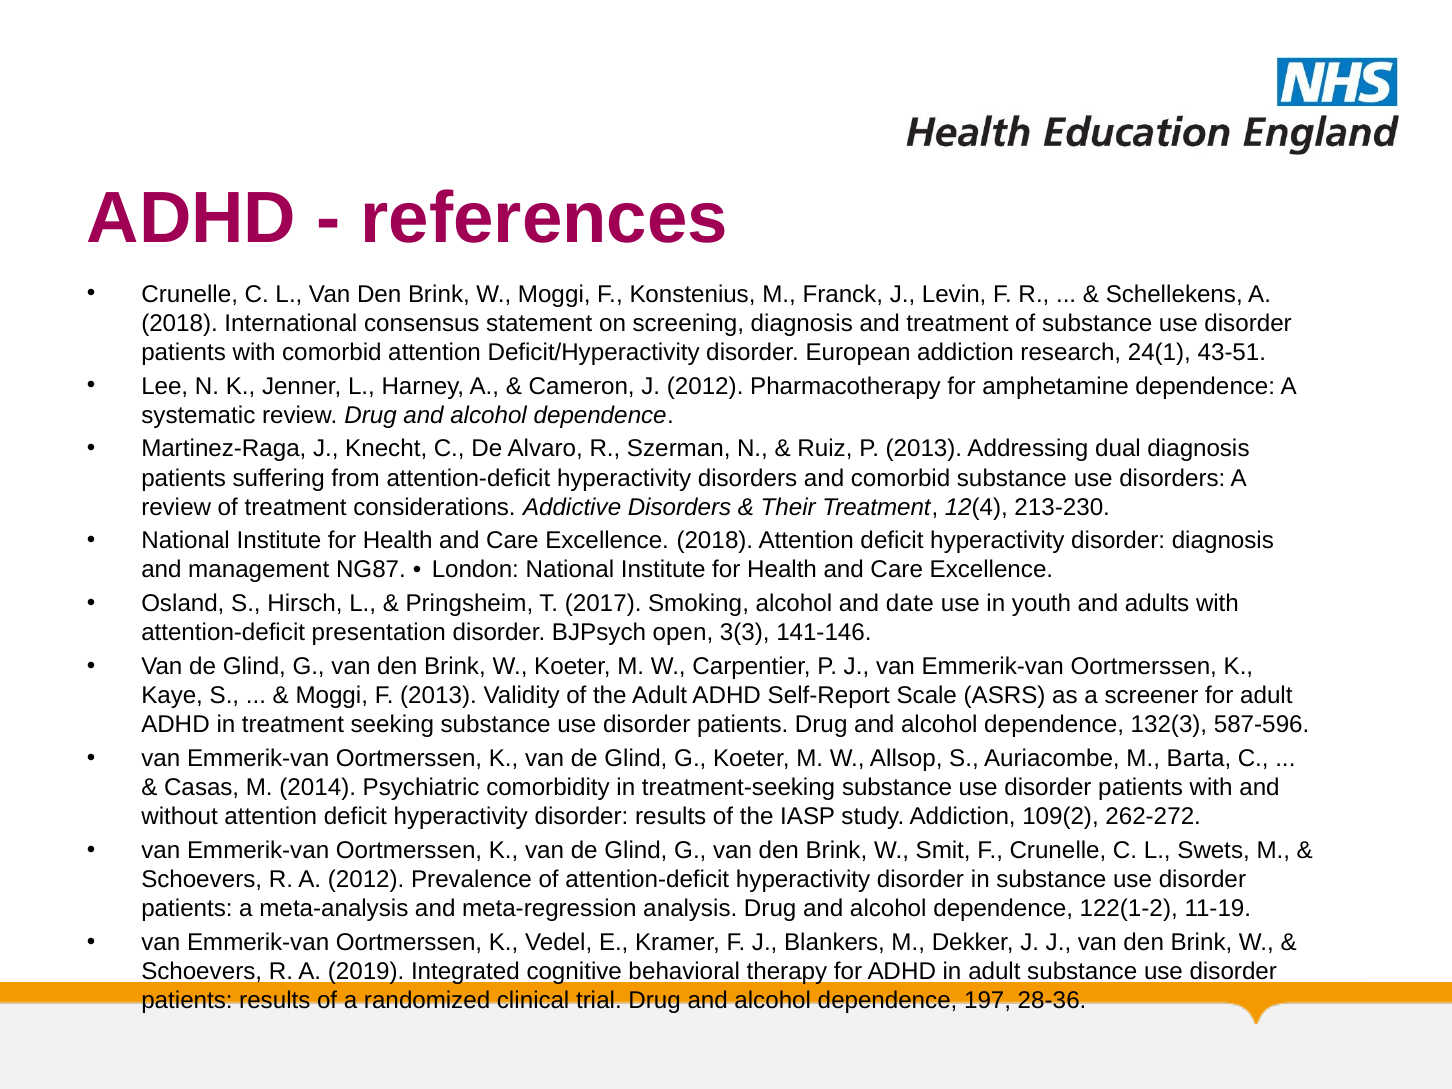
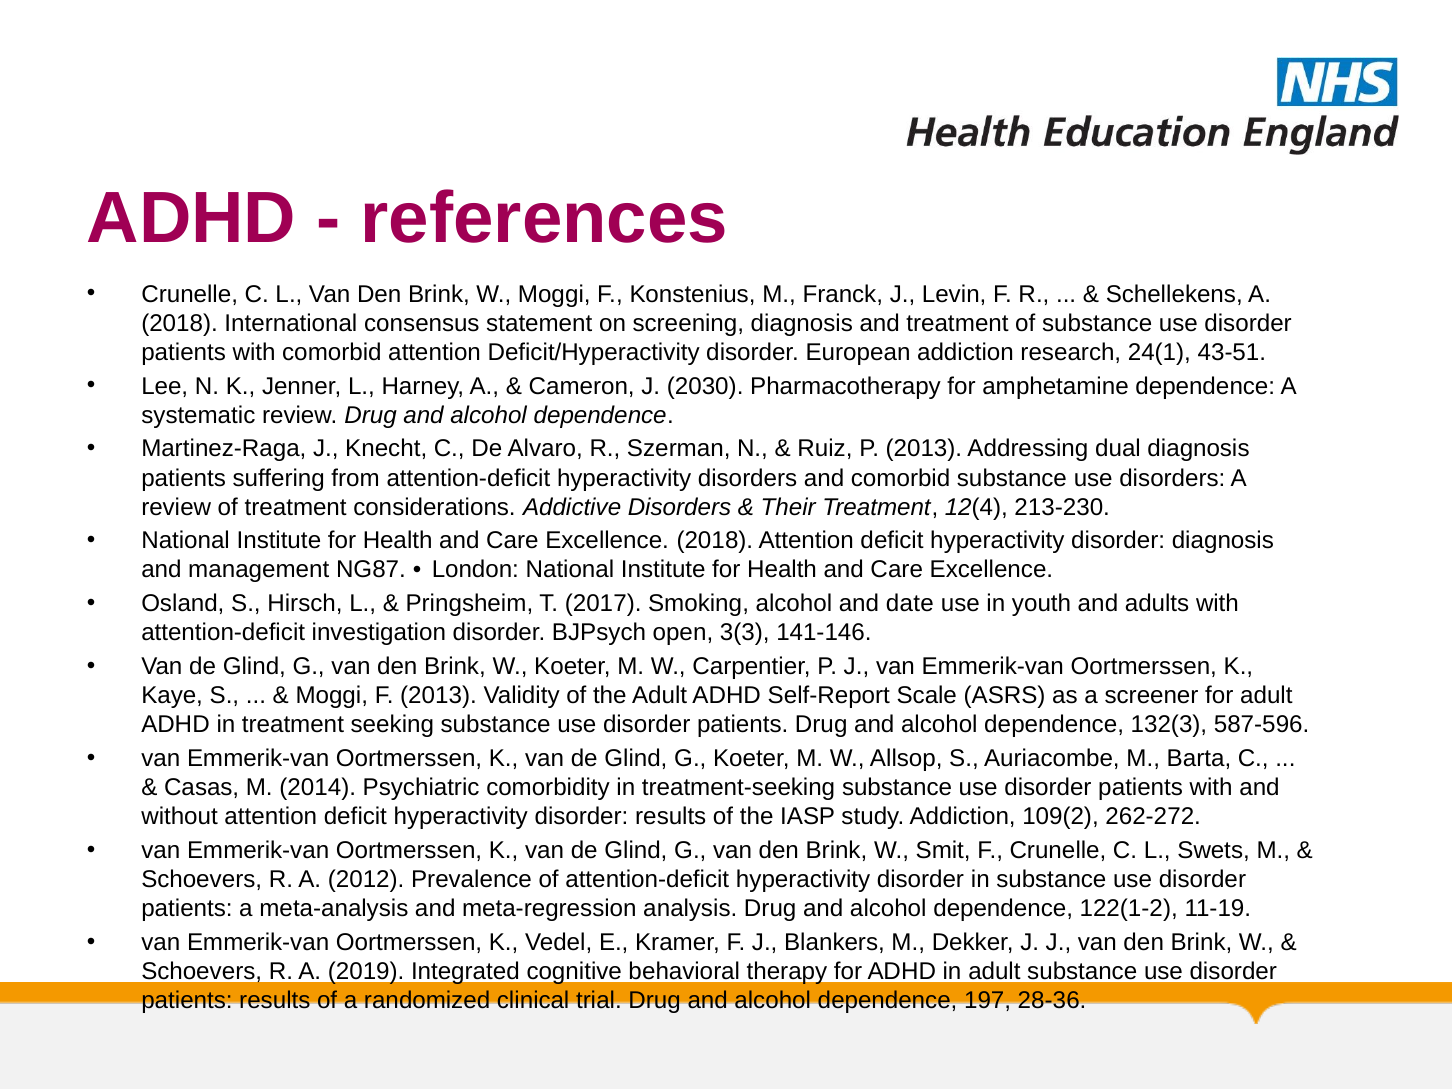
J 2012: 2012 -> 2030
presentation: presentation -> investigation
